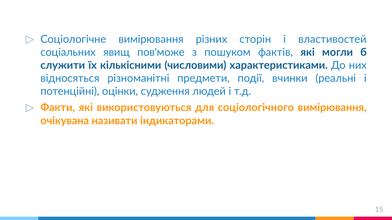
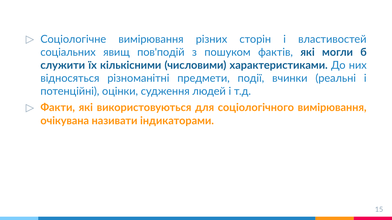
пов'може: пов'може -> пов'подій
